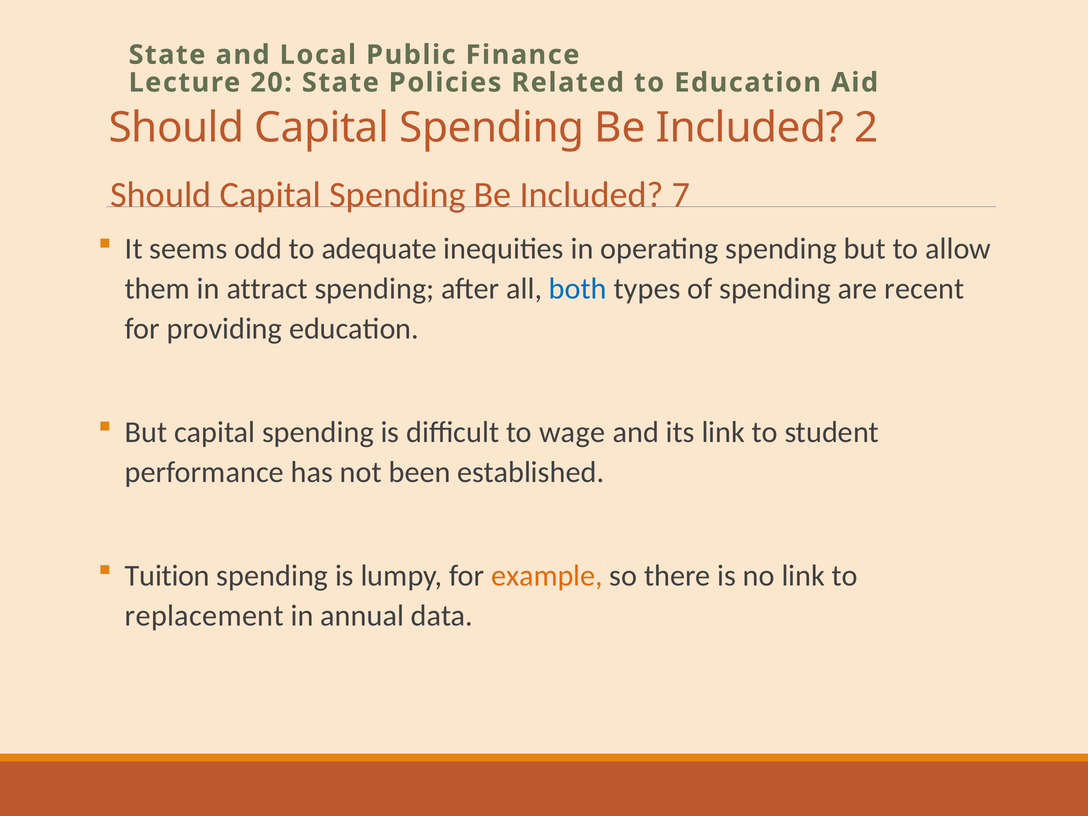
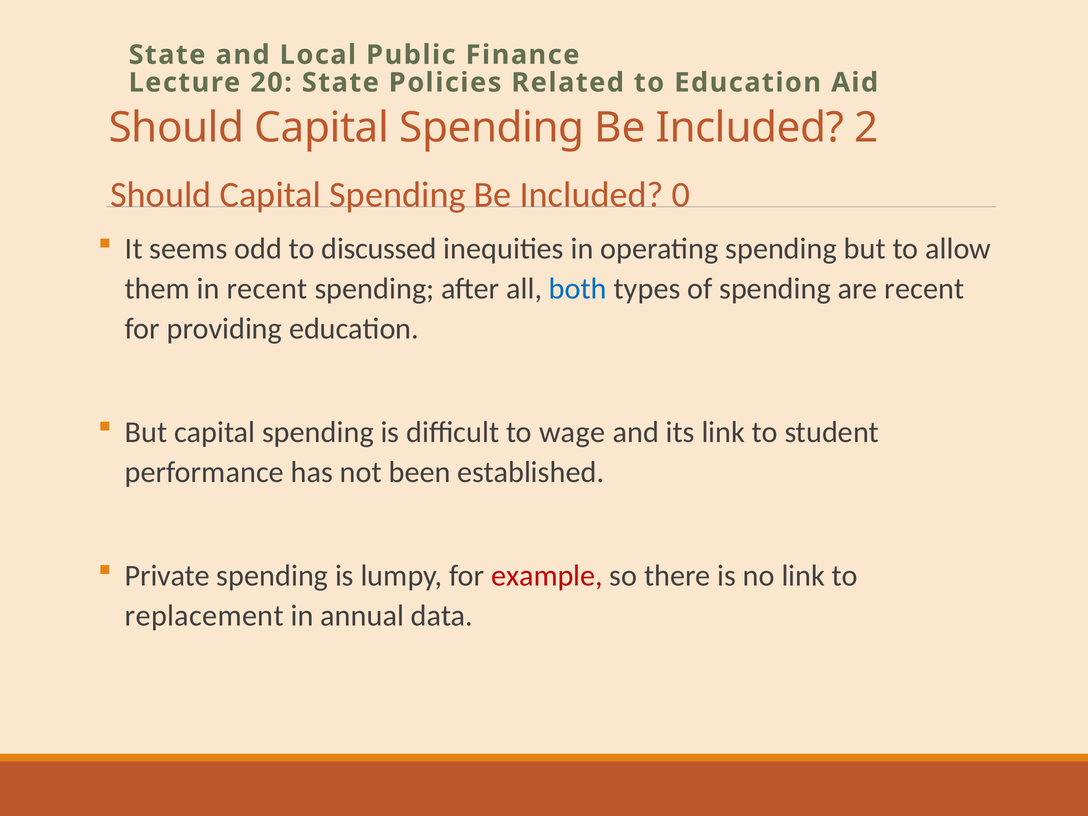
7: 7 -> 0
adequate: adequate -> discussed
in attract: attract -> recent
Tuition: Tuition -> Private
example colour: orange -> red
